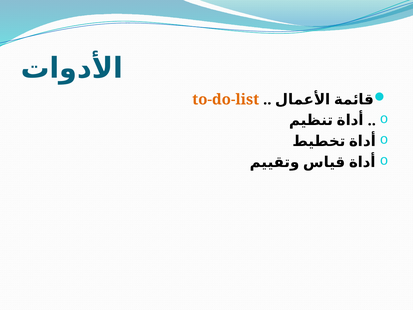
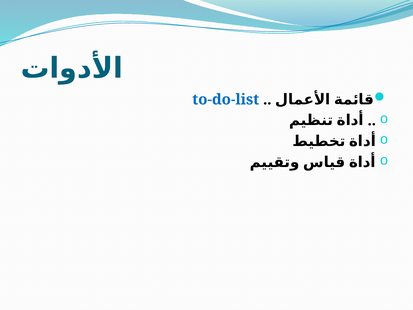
to-do-list colour: orange -> blue
